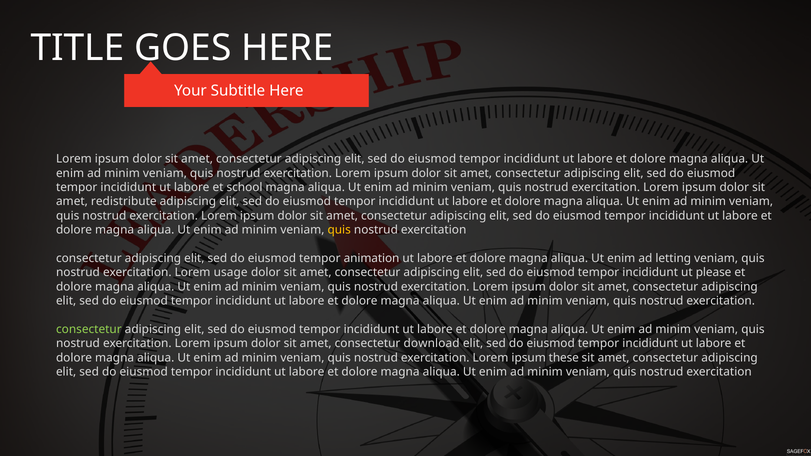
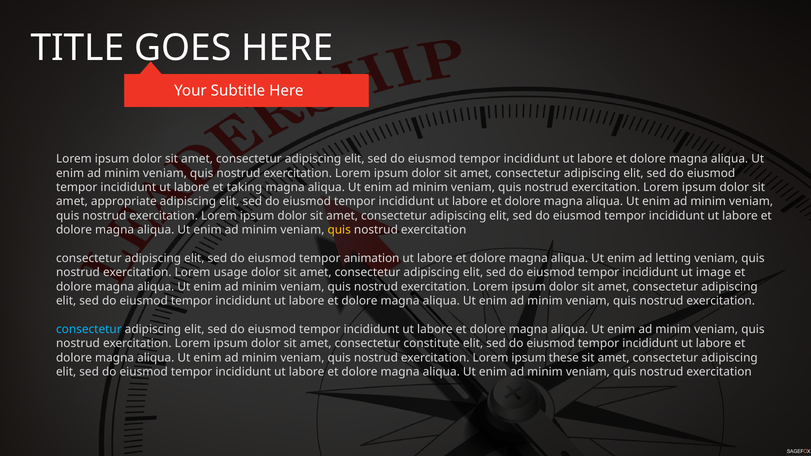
school: school -> taking
redistribute: redistribute -> appropriate
please: please -> image
consectetur at (89, 329) colour: light green -> light blue
download: download -> constitute
